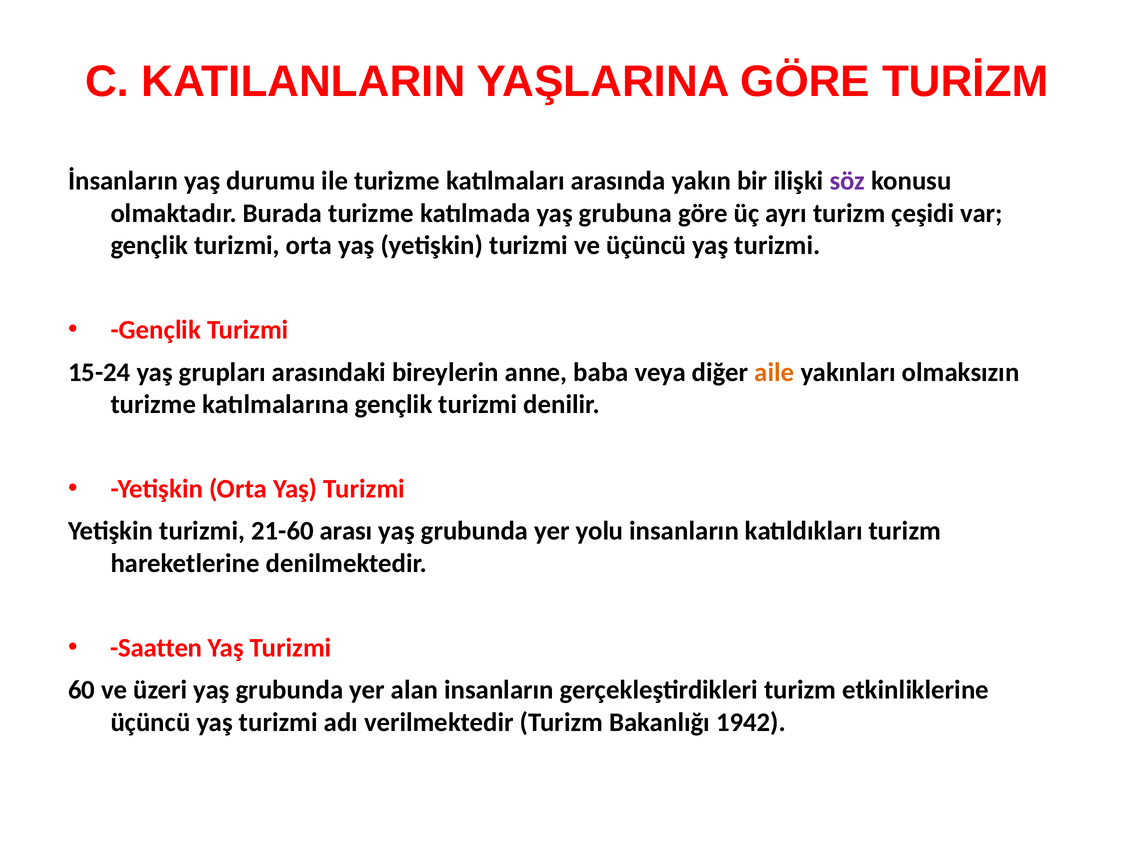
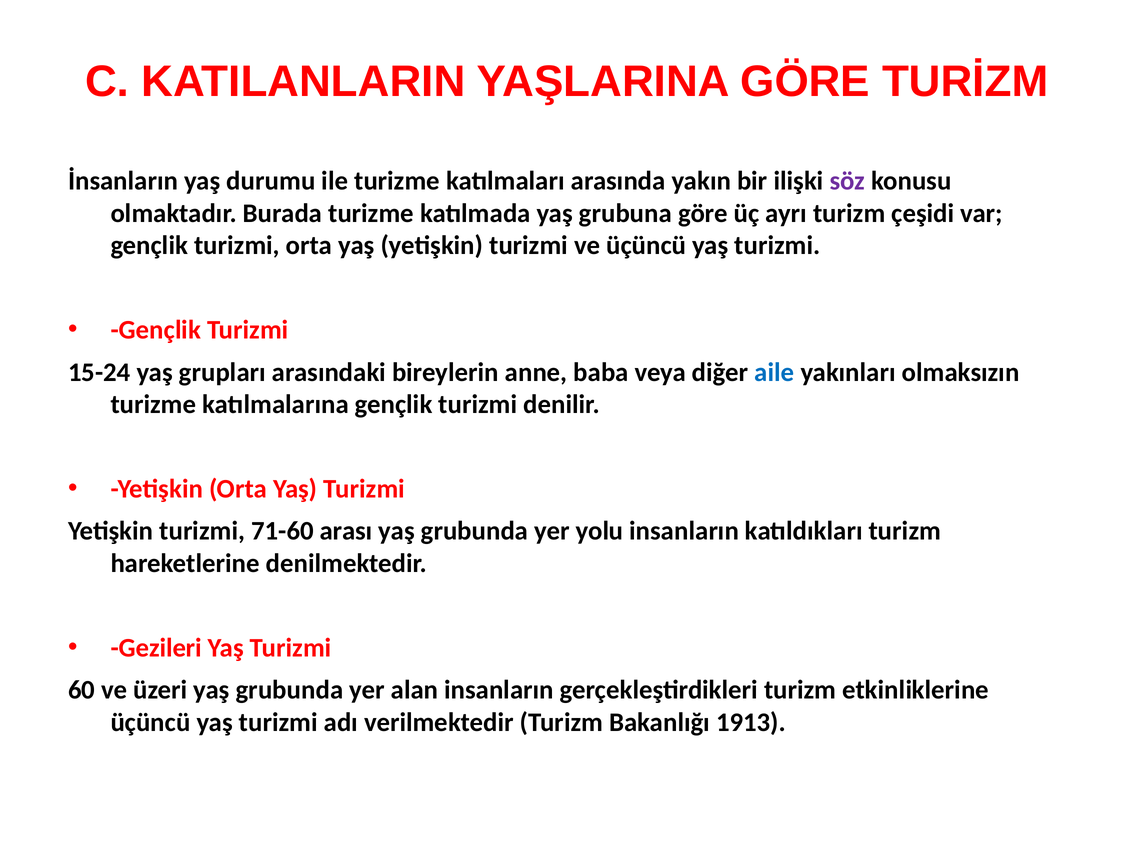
aile colour: orange -> blue
21-60: 21-60 -> 71-60
Saatten: Saatten -> Gezileri
1942: 1942 -> 1913
